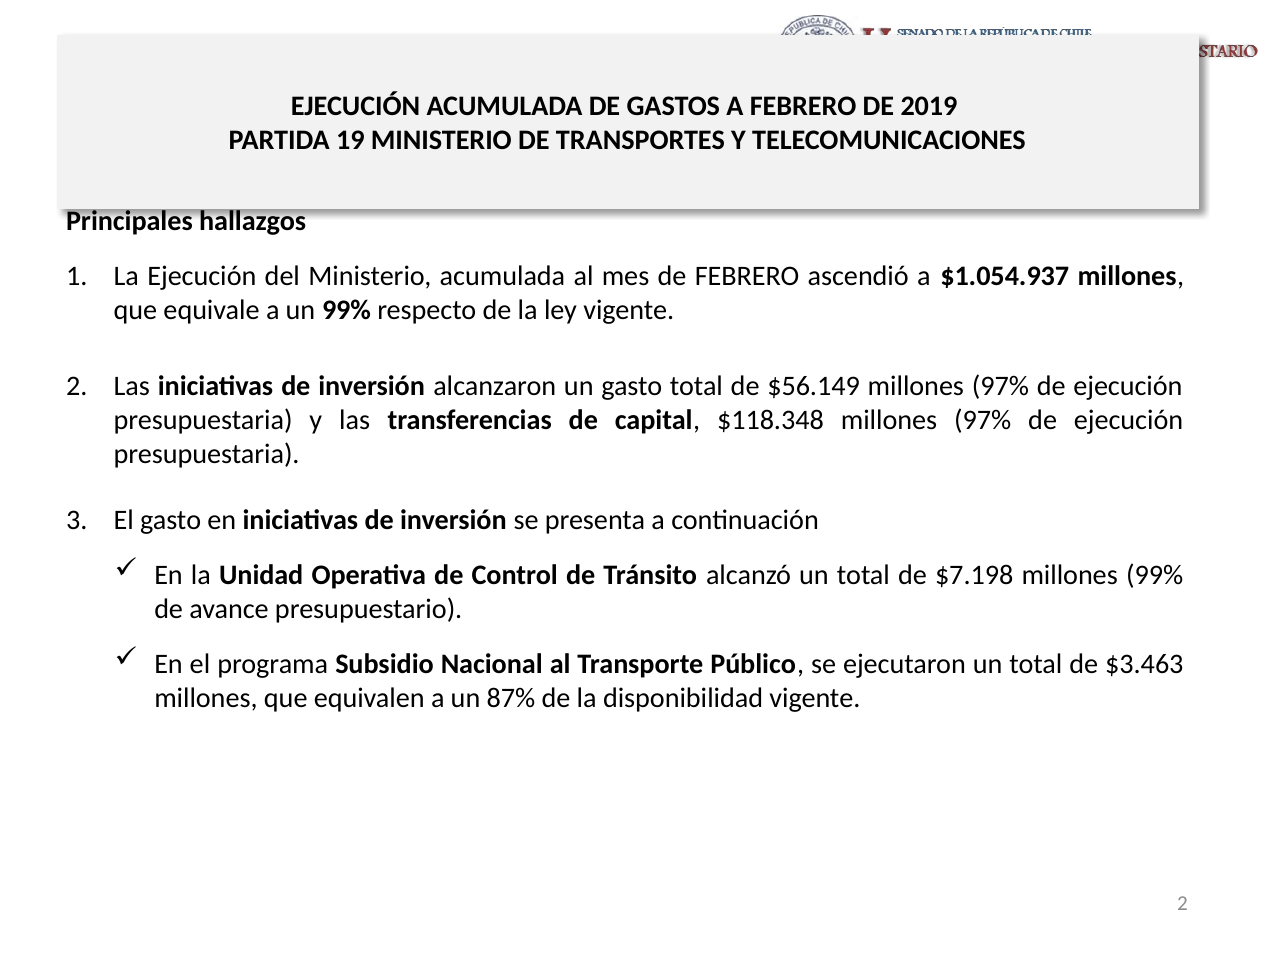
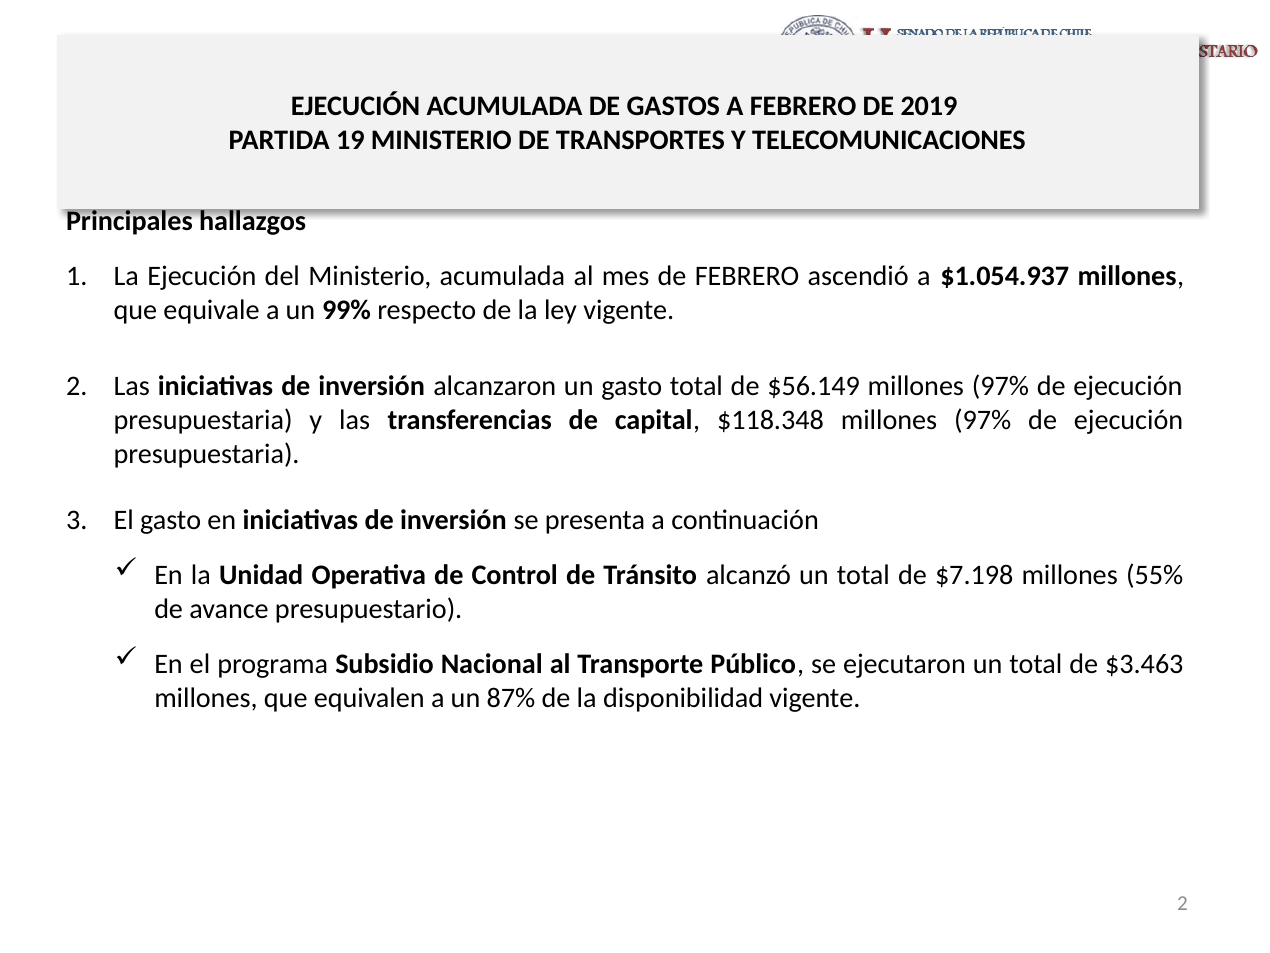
millones 99%: 99% -> 55%
